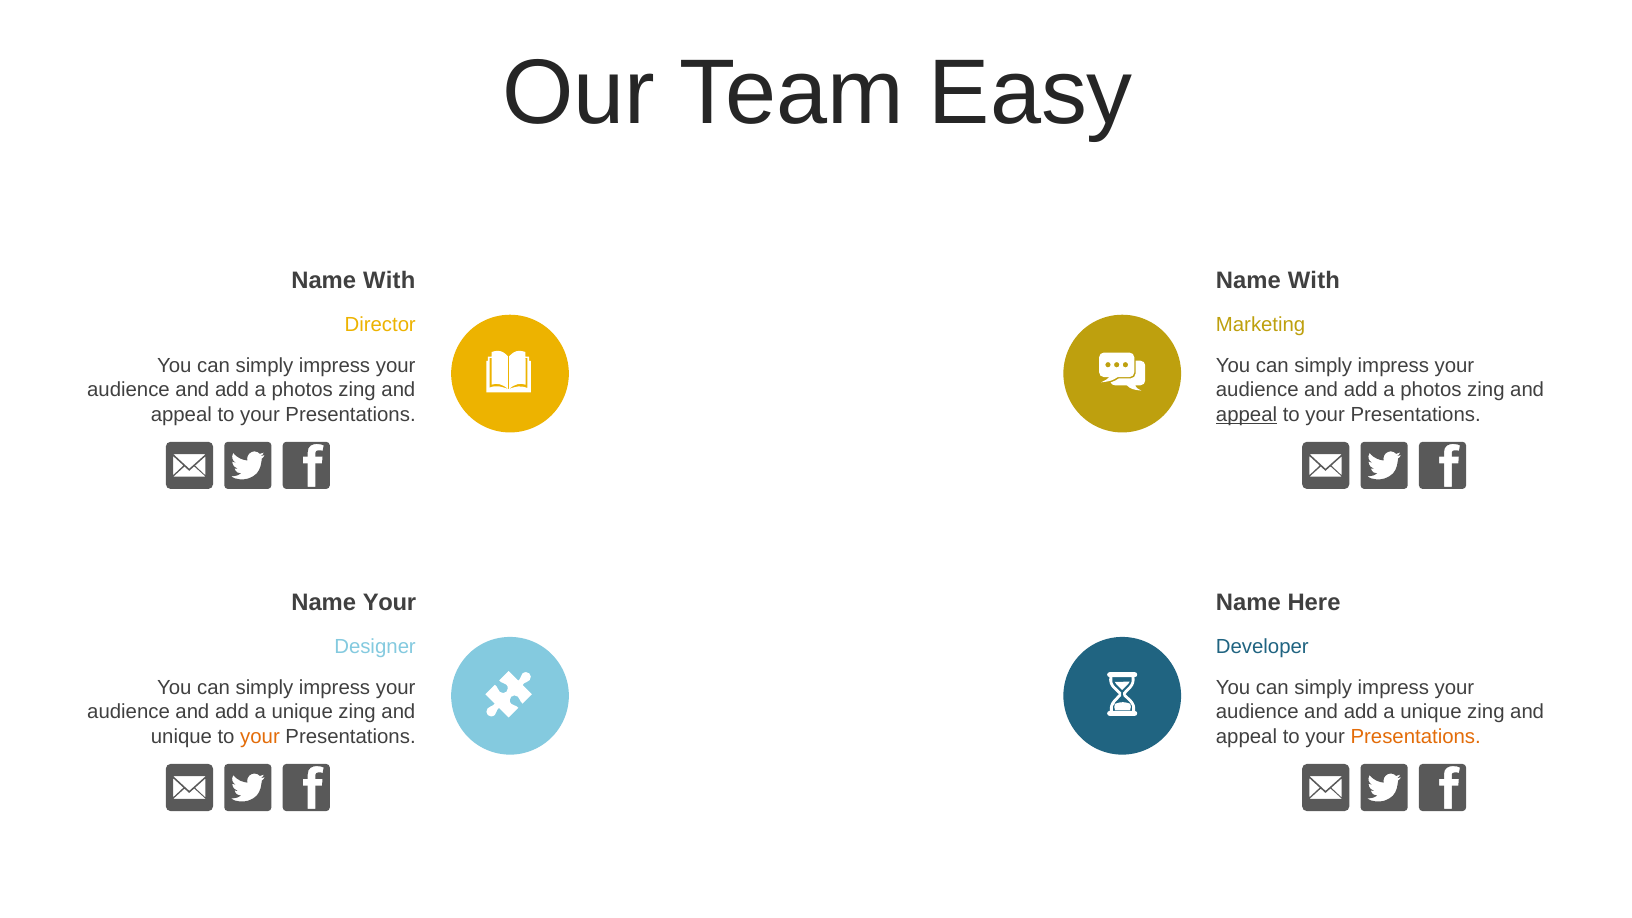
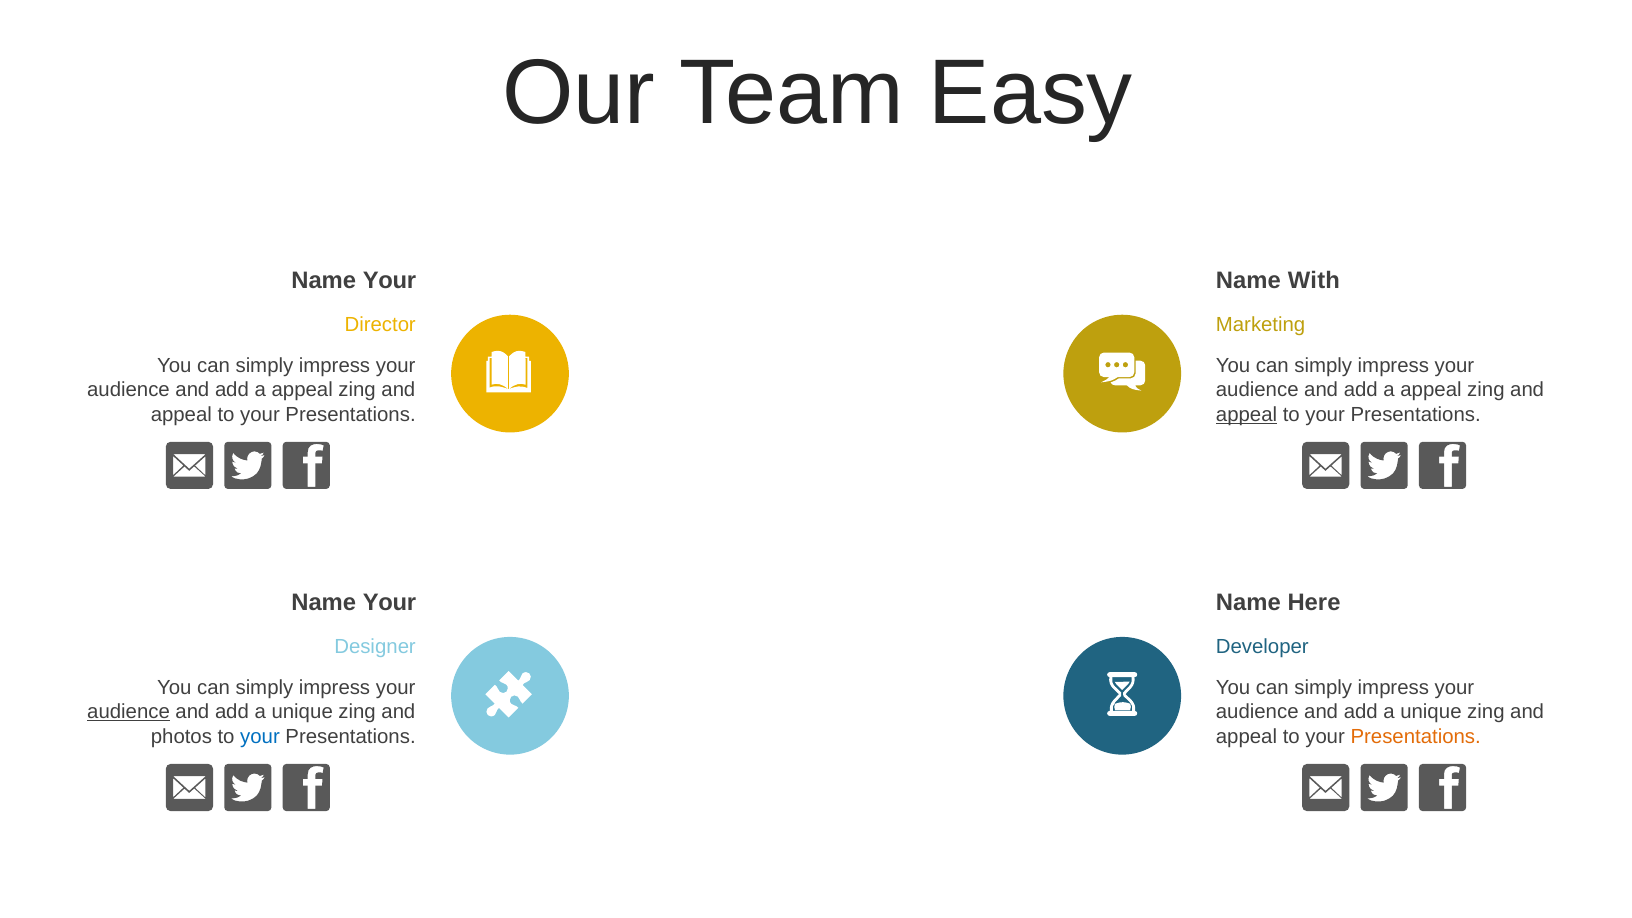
With at (389, 280): With -> Your
photos at (302, 390): photos -> appeal
photos at (1431, 390): photos -> appeal
audience at (129, 712) underline: none -> present
unique at (181, 737): unique -> photos
your at (260, 737) colour: orange -> blue
